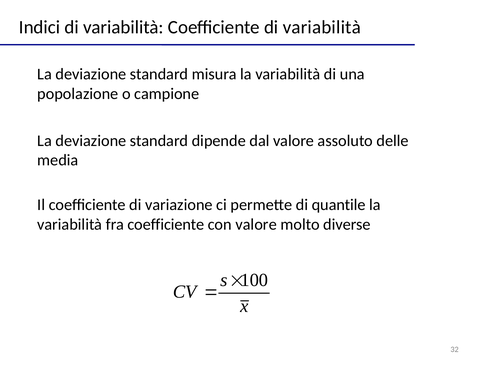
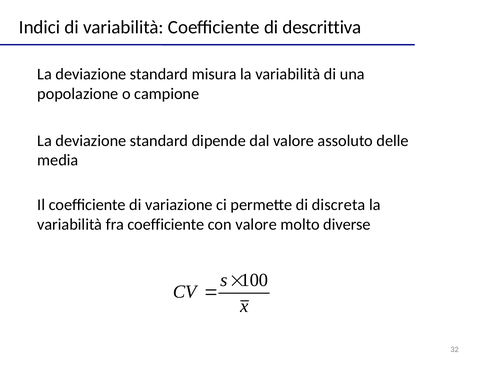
Coefficiente di variabilità: variabilità -> descrittiva
quantile: quantile -> discreta
